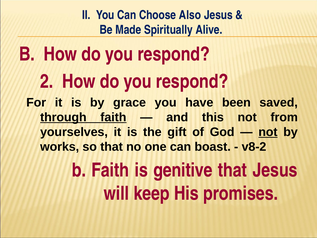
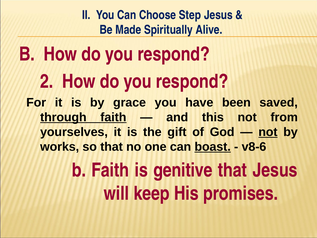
Also: Also -> Step
boast underline: none -> present
v8-2: v8-2 -> v8-6
